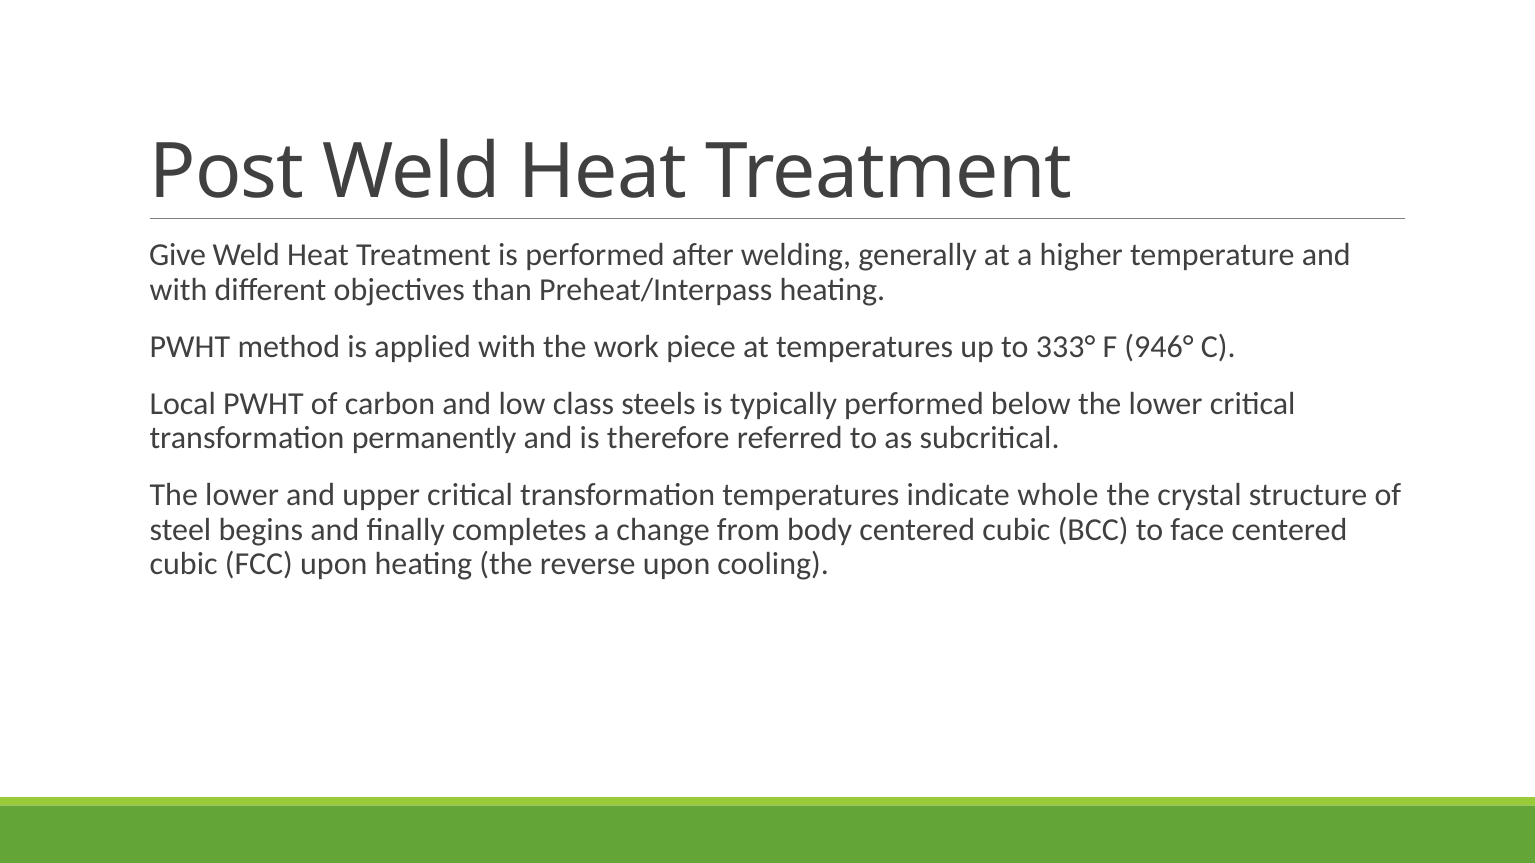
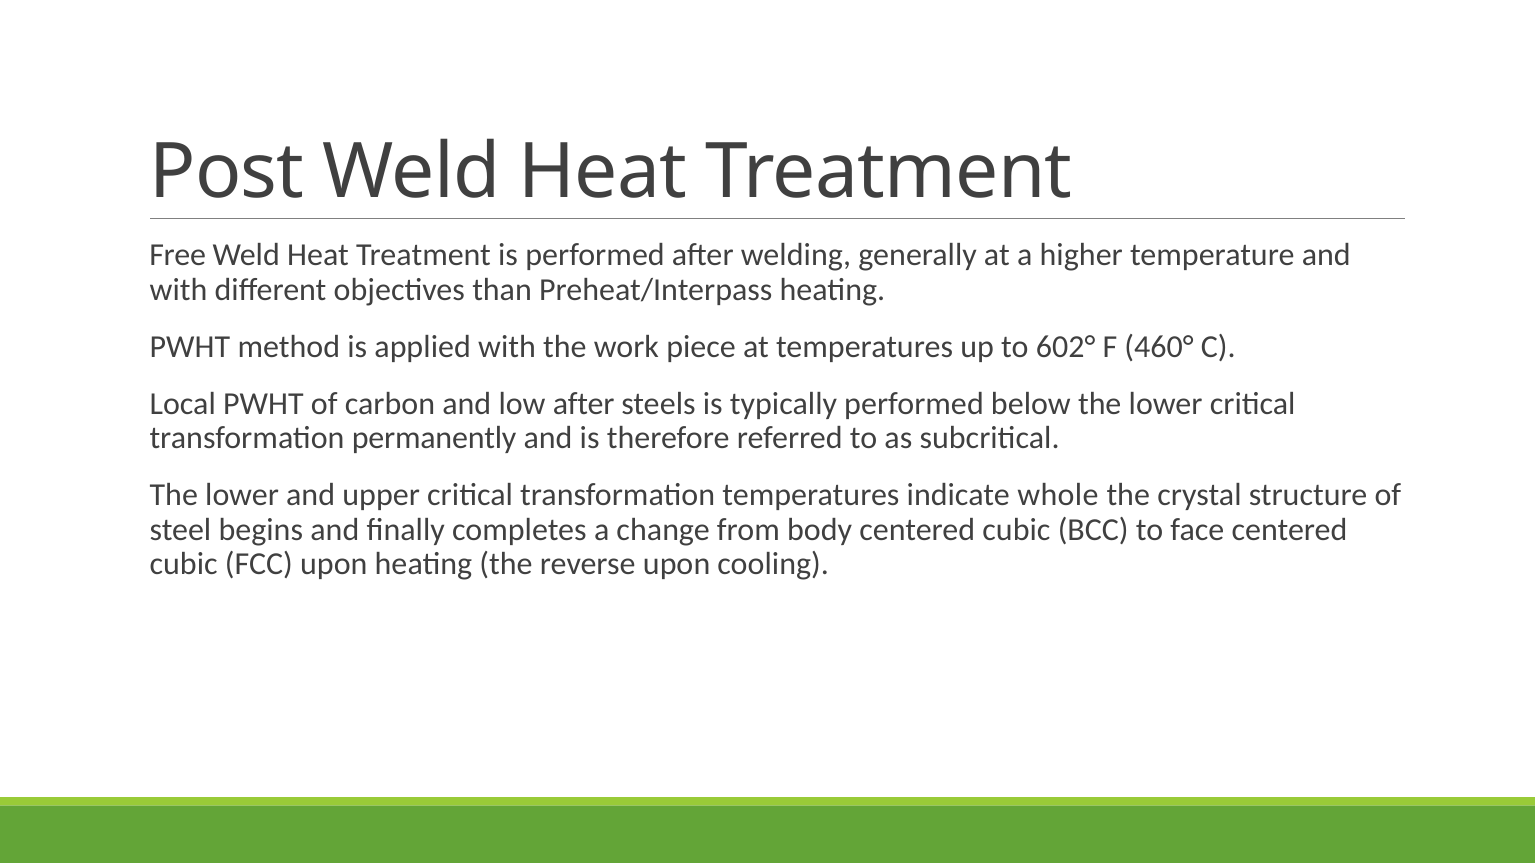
Give: Give -> Free
333°: 333° -> 602°
946°: 946° -> 460°
low class: class -> after
